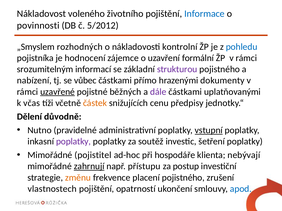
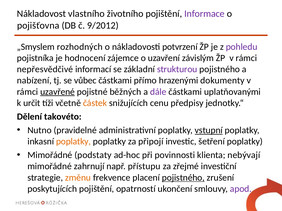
voleného: voleného -> vlastního
Informace colour: blue -> purple
povinnosti: povinnosti -> pojišťovna
5/2012: 5/2012 -> 9/2012
kontrolní: kontrolní -> potvrzení
pohledu colour: blue -> purple
formální: formální -> závislým
srozumitelným: srozumitelným -> nepřesvědčivé
včas: včas -> určit
důvodně: důvodně -> takovéto
poplatky at (73, 142) colour: purple -> orange
soutěž: soutěž -> připojí
pojistitel: pojistitel -> podstaty
hospodáře: hospodáře -> povinnosti
zahrnují underline: present -> none
postup: postup -> zřejmé
pojistného at (183, 178) underline: none -> present
vlastnostech: vlastnostech -> poskytujících
apod colour: blue -> purple
